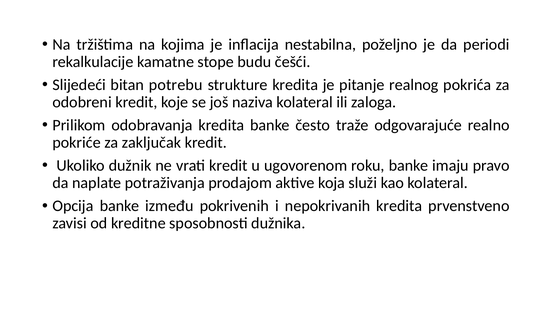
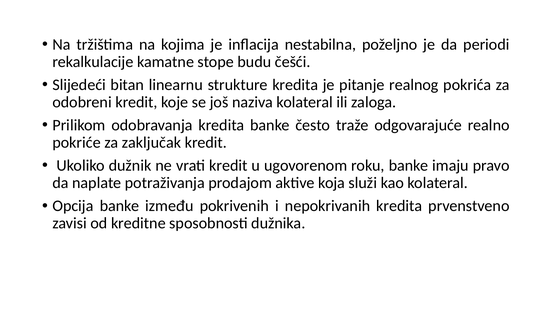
potrebu: potrebu -> linearnu
